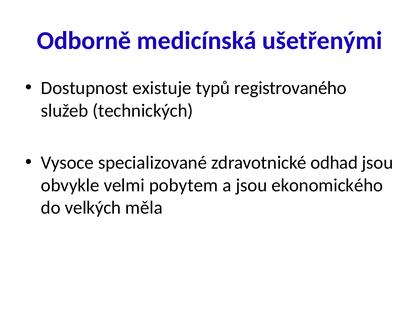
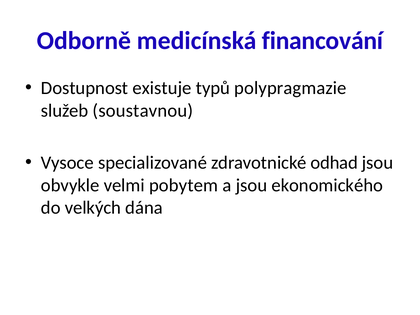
ušetřenými: ušetřenými -> financování
registrovaného: registrovaného -> polypragmazie
technických: technických -> soustavnou
měla: měla -> dána
